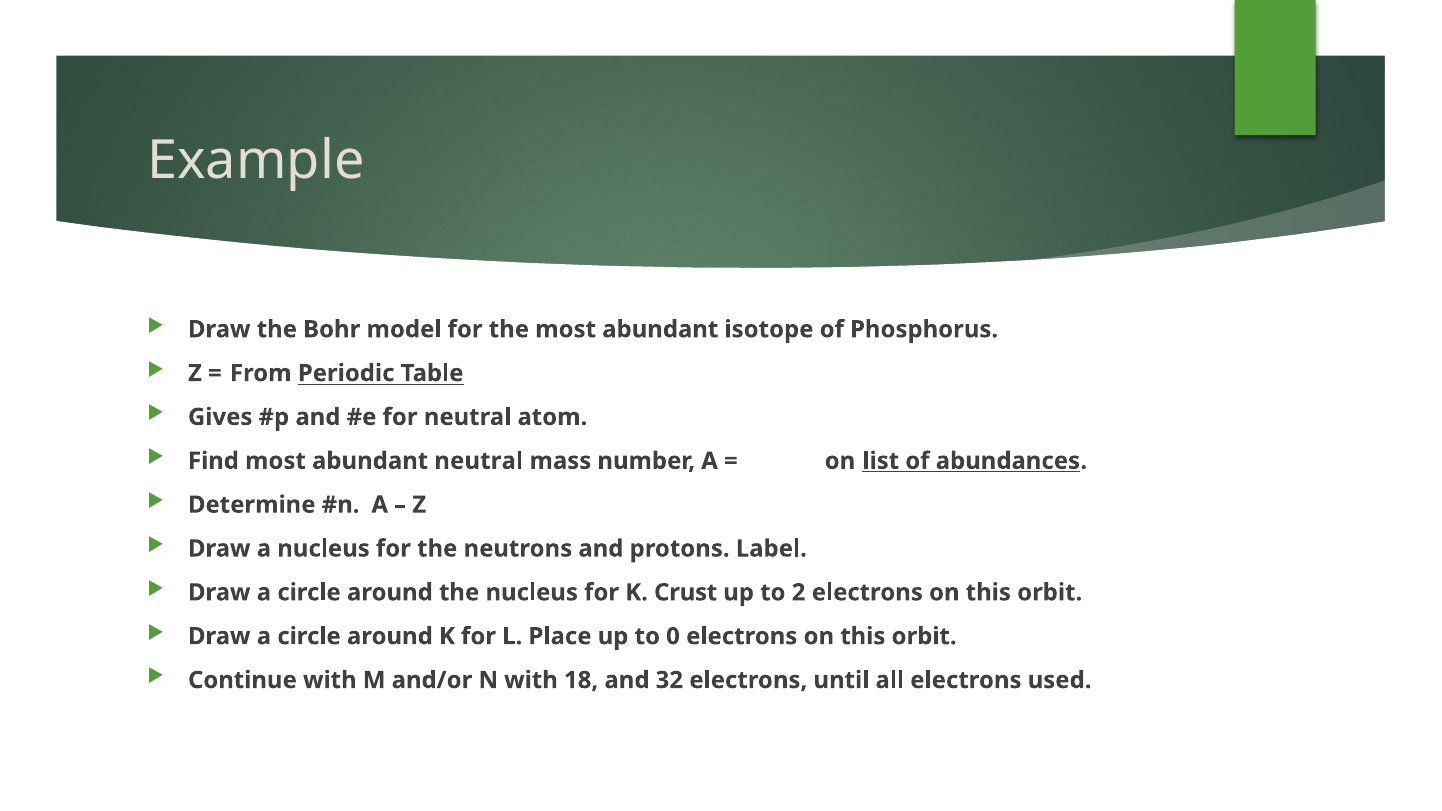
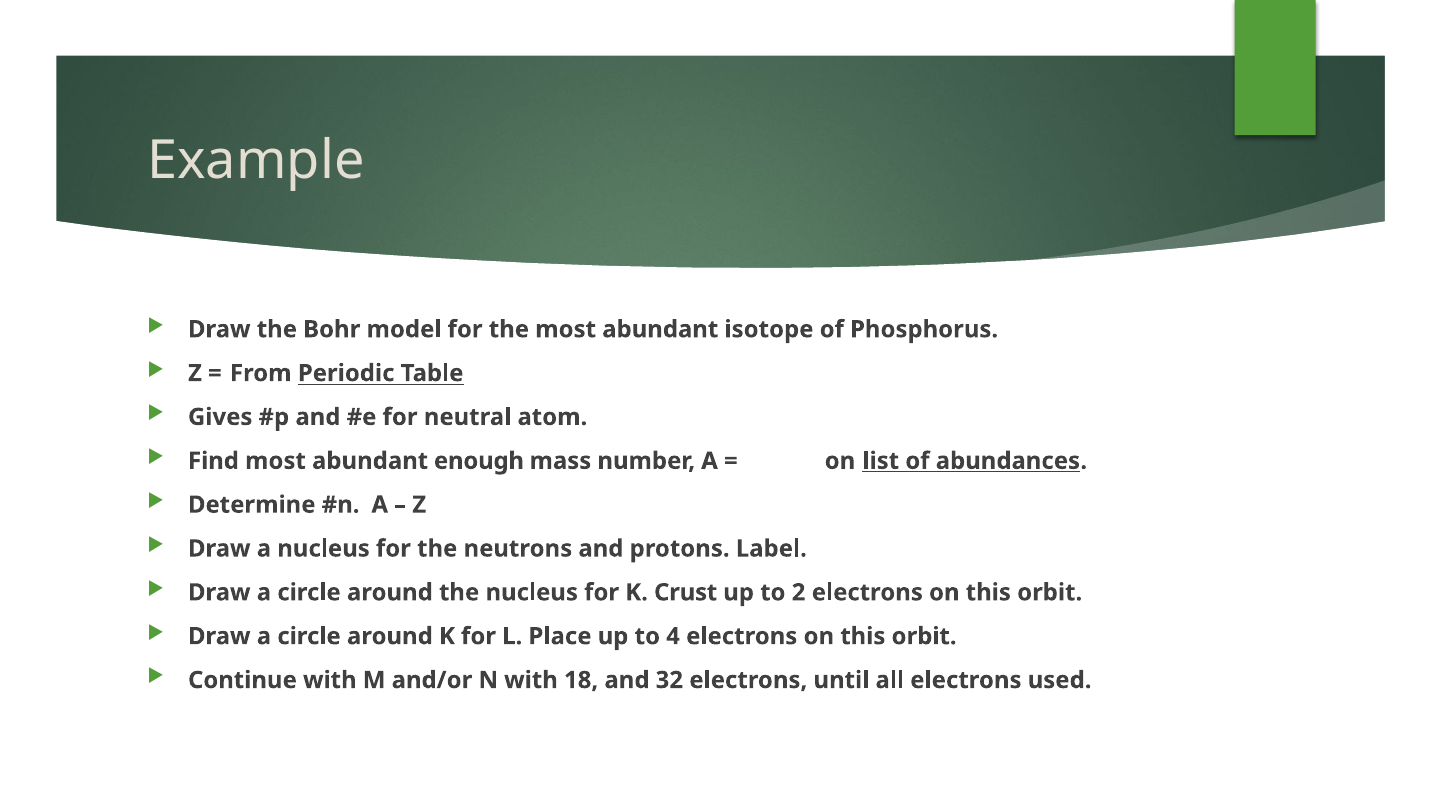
abundant neutral: neutral -> enough
0: 0 -> 4
